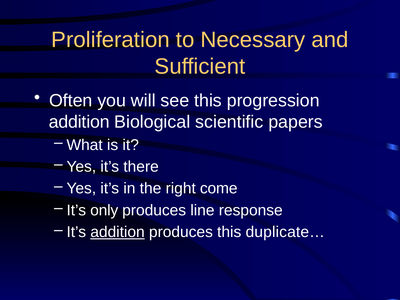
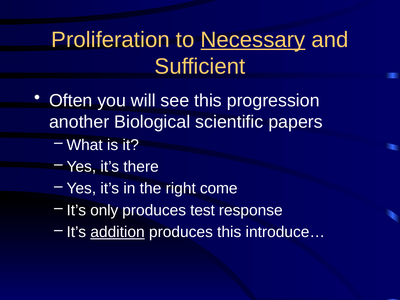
Necessary underline: none -> present
addition at (79, 122): addition -> another
line: line -> test
duplicate…: duplicate… -> introduce…
